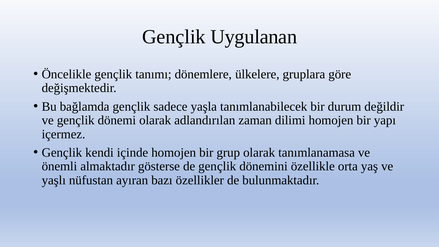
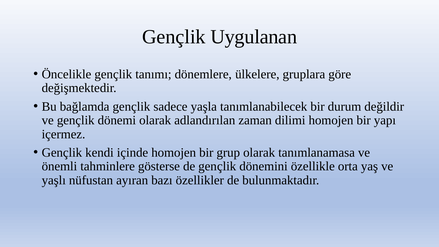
almaktadır: almaktadır -> tahminlere
